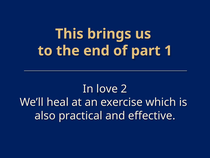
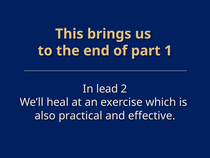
love: love -> lead
